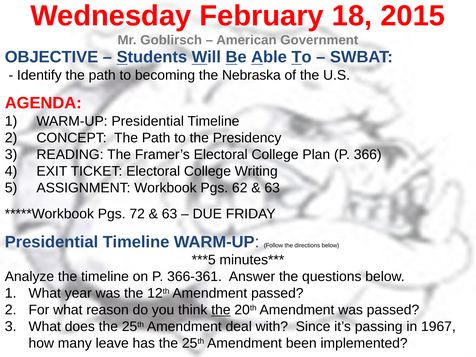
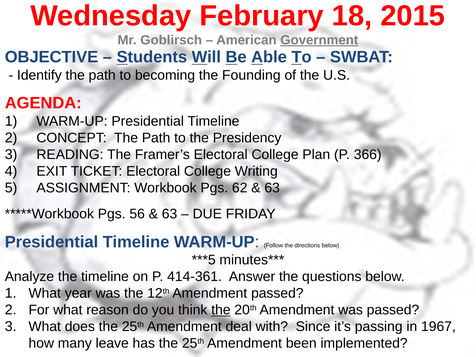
Government underline: none -> present
Nebraska: Nebraska -> Founding
72: 72 -> 56
366-361: 366-361 -> 414-361
